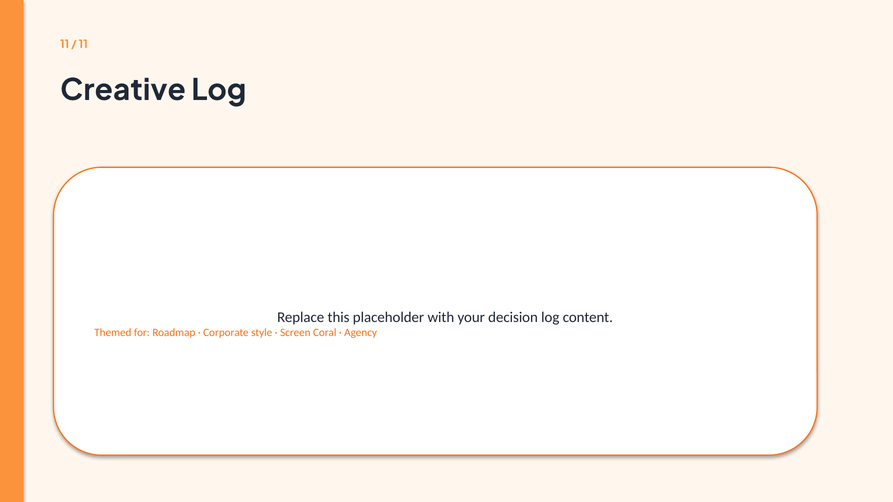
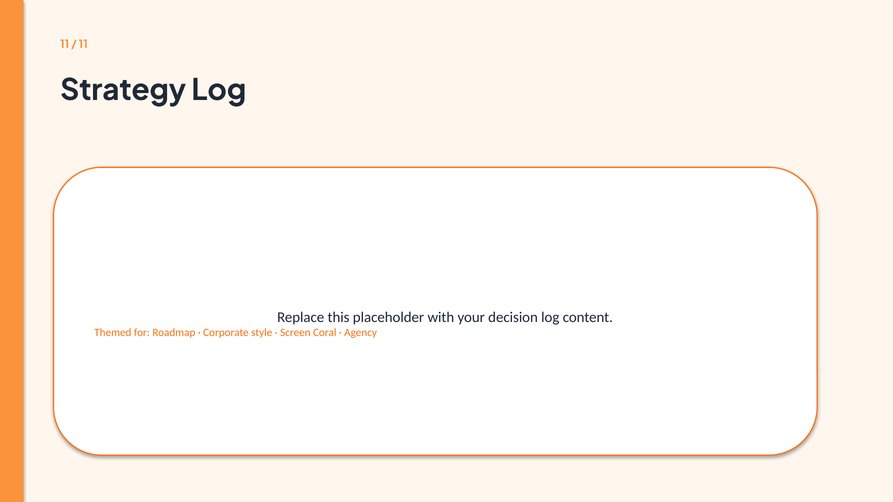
Creative: Creative -> Strategy
